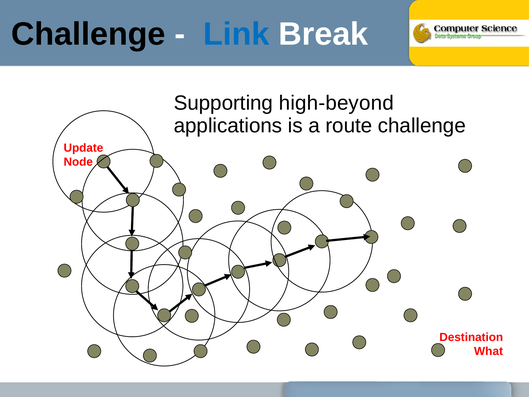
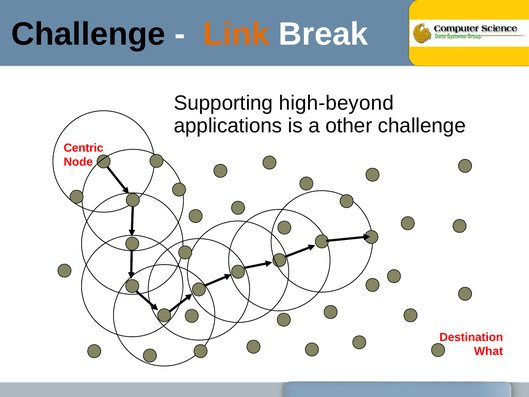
Link colour: blue -> orange
route: route -> other
Update: Update -> Centric
